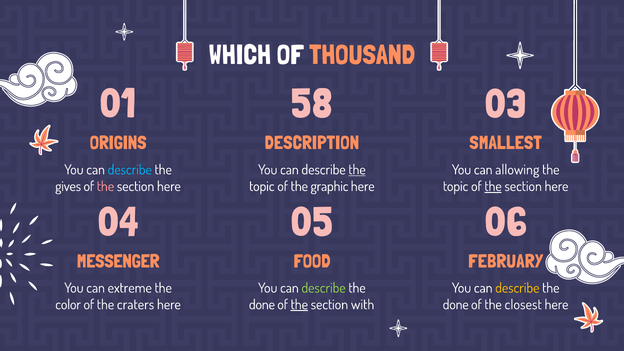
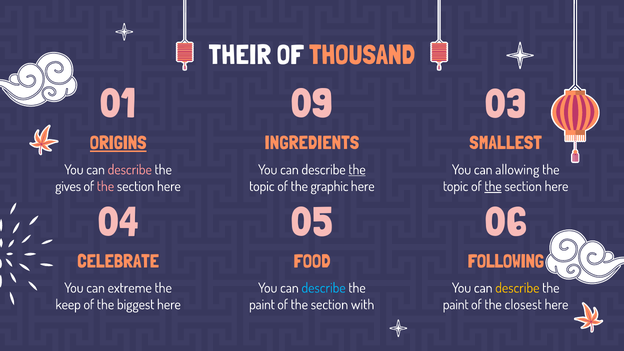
WHICH: WHICH -> THEIR
58: 58 -> 09
ORIGINS underline: none -> present
DESCRIPTION: DESCRIPTION -> INGREDIENTS
describe at (130, 170) colour: light blue -> pink
MESSENGER: MESSENGER -> CELEBRATE
FEBRUARY: FEBRUARY -> FOLLOWING
describe at (324, 288) colour: light green -> light blue
color: color -> keep
craters: craters -> biggest
done at (262, 305): done -> paint
the at (299, 305) underline: present -> none
done at (456, 305): done -> paint
